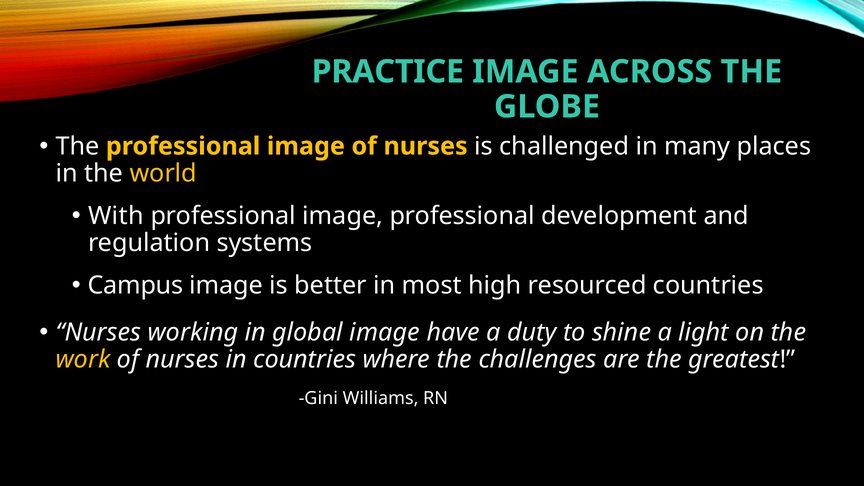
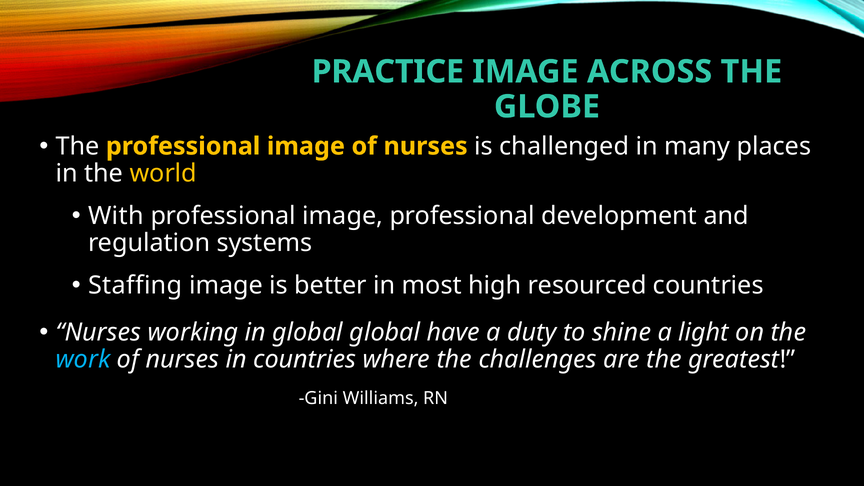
Campus: Campus -> Staffing
global image: image -> global
work colour: yellow -> light blue
